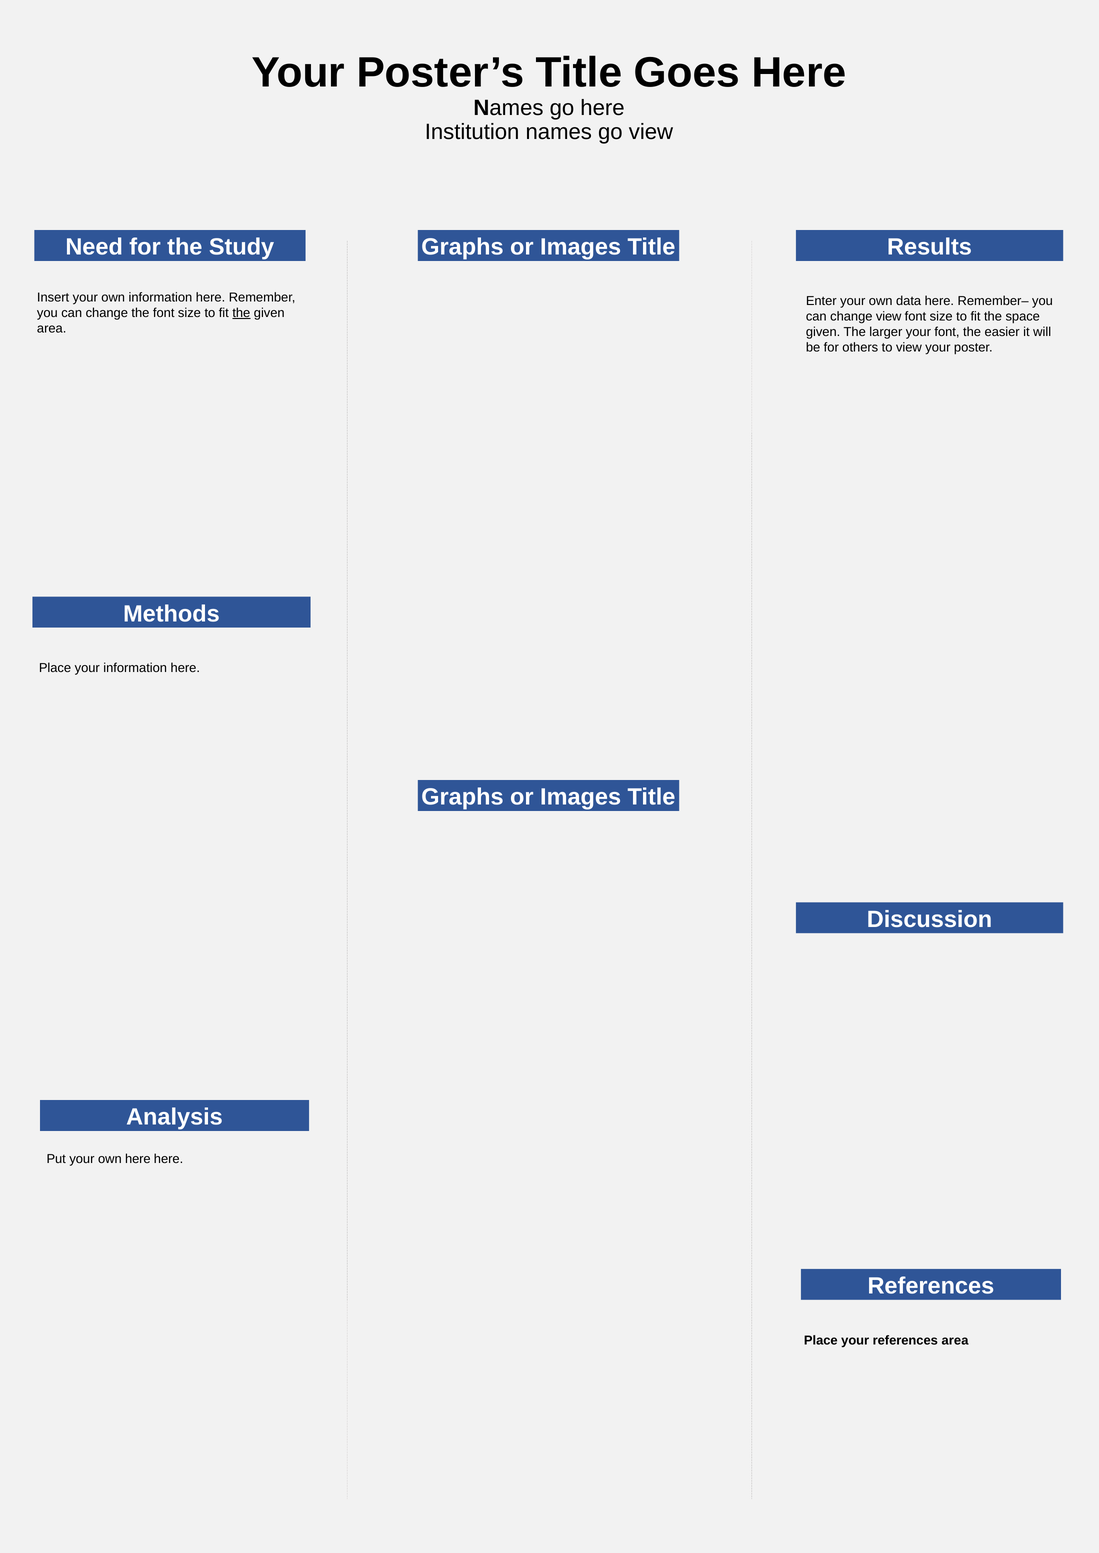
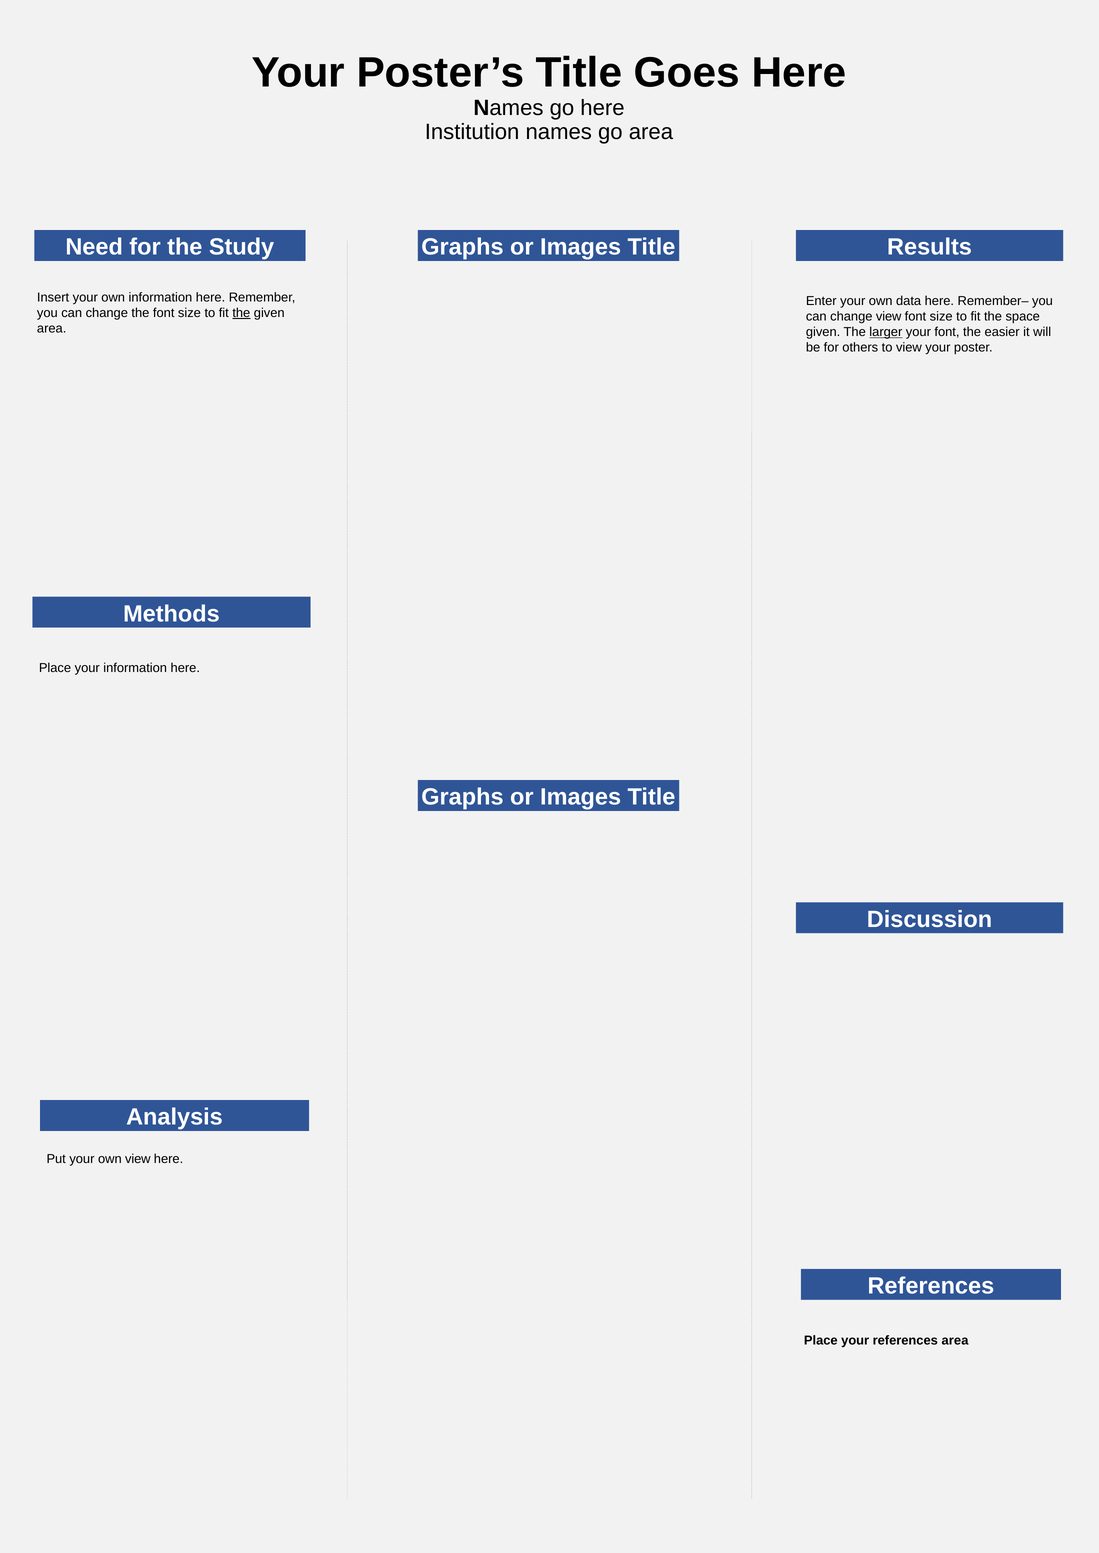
go view: view -> area
larger underline: none -> present
own here: here -> view
